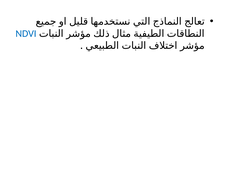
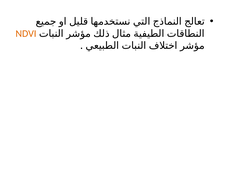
NDVI colour: blue -> orange
